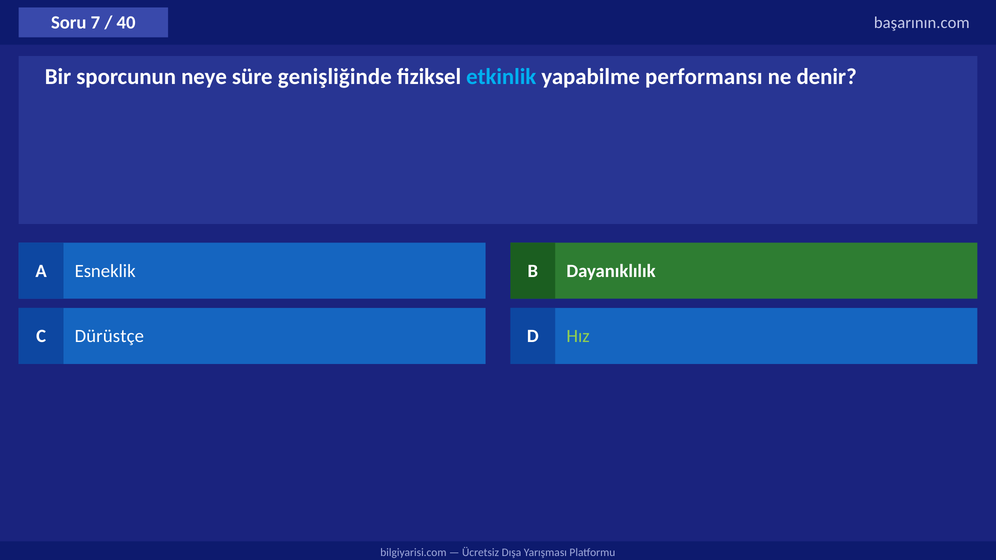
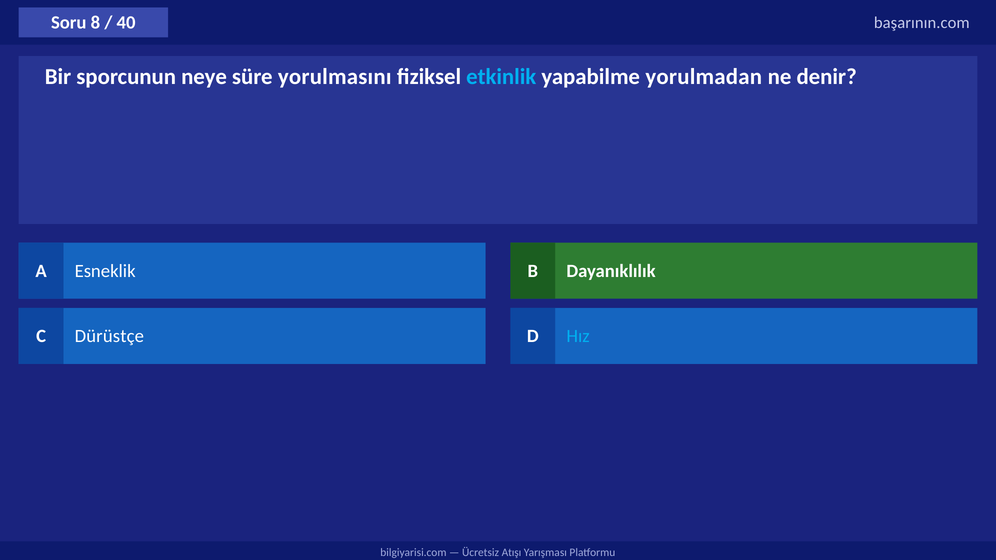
7: 7 -> 8
genişliğinde: genişliğinde -> yorulmasını
performansı: performansı -> yorulmadan
Hız colour: light green -> light blue
Dışa: Dışa -> Atışı
